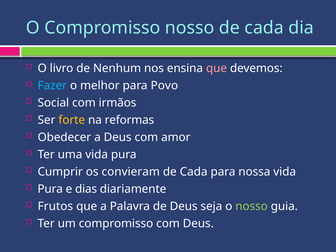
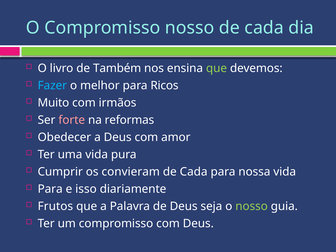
Nenhum: Nenhum -> Também
que at (217, 68) colour: pink -> light green
Povo: Povo -> Ricos
Social: Social -> Muito
forte colour: yellow -> pink
Pura at (50, 189): Pura -> Para
dias: dias -> isso
